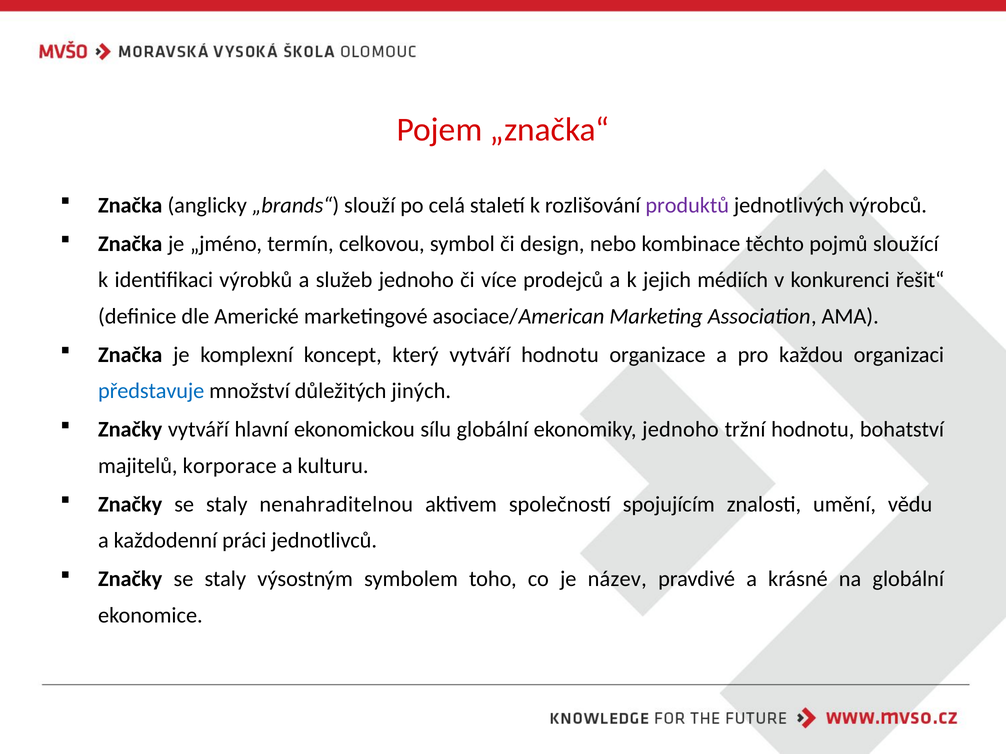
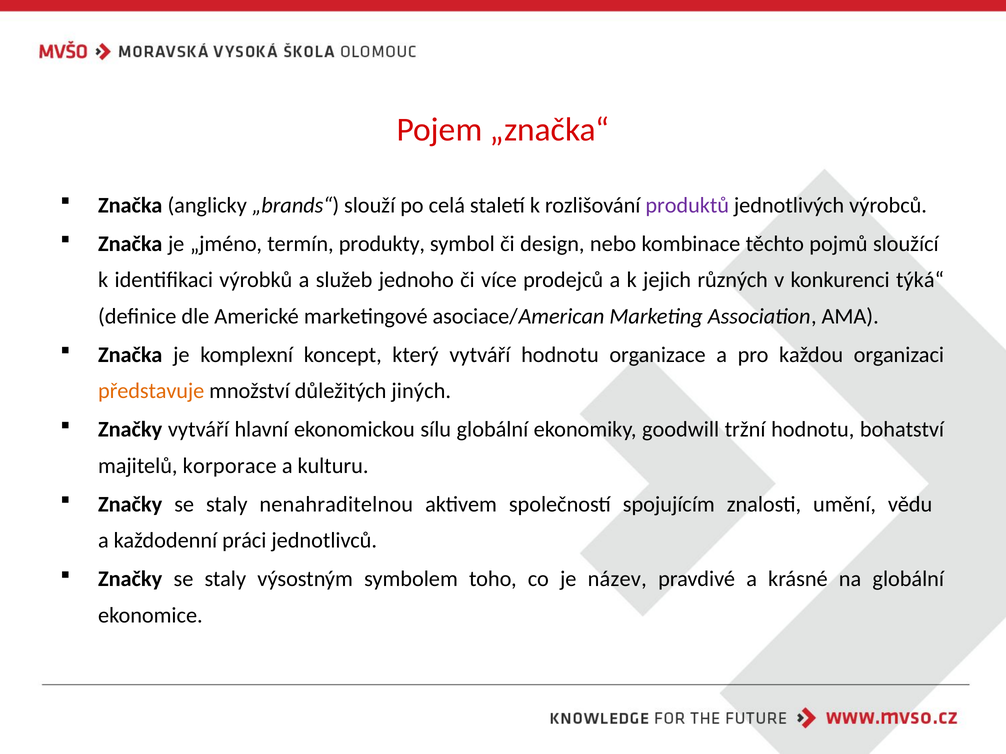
celkovou: celkovou -> produkty
médiích: médiích -> různých
řešit“: řešit“ -> týká“
představuje colour: blue -> orange
ekonomiky jednoho: jednoho -> goodwill
